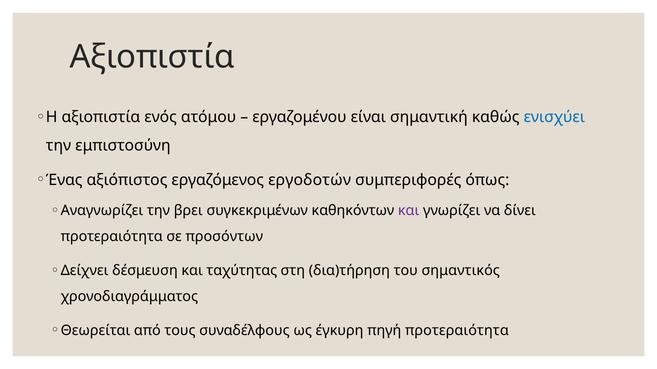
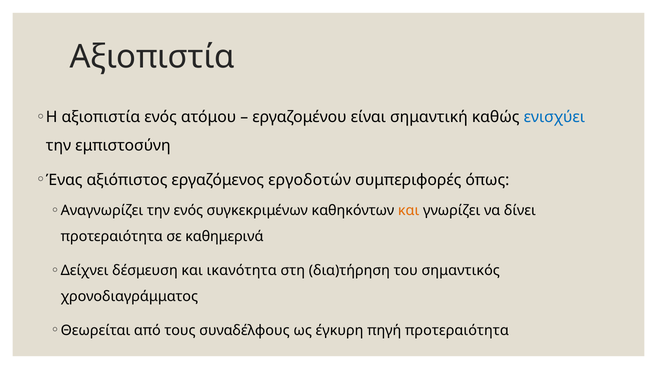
την βρει: βρει -> ενός
και at (409, 211) colour: purple -> orange
προσόντων: προσόντων -> καθημερινά
ταχύτητας: ταχύτητας -> ικανότητα
